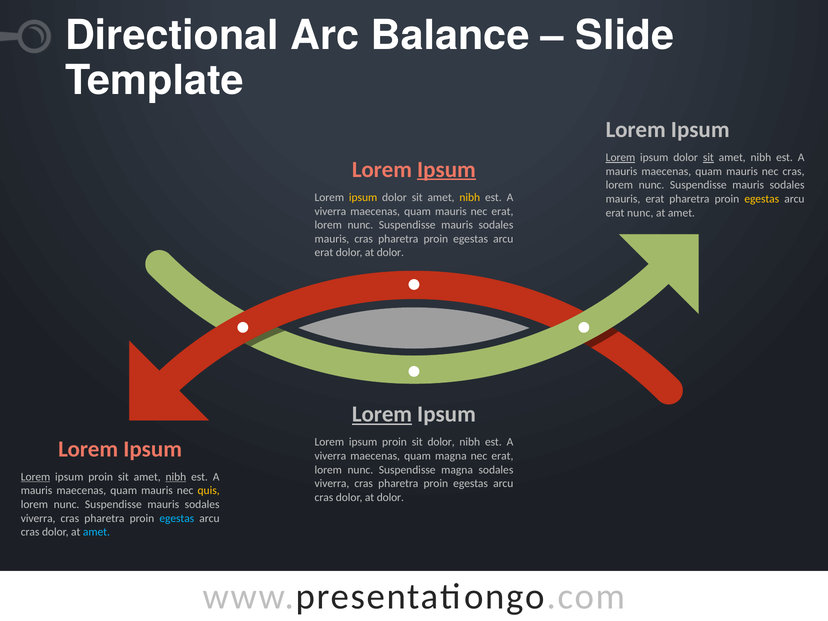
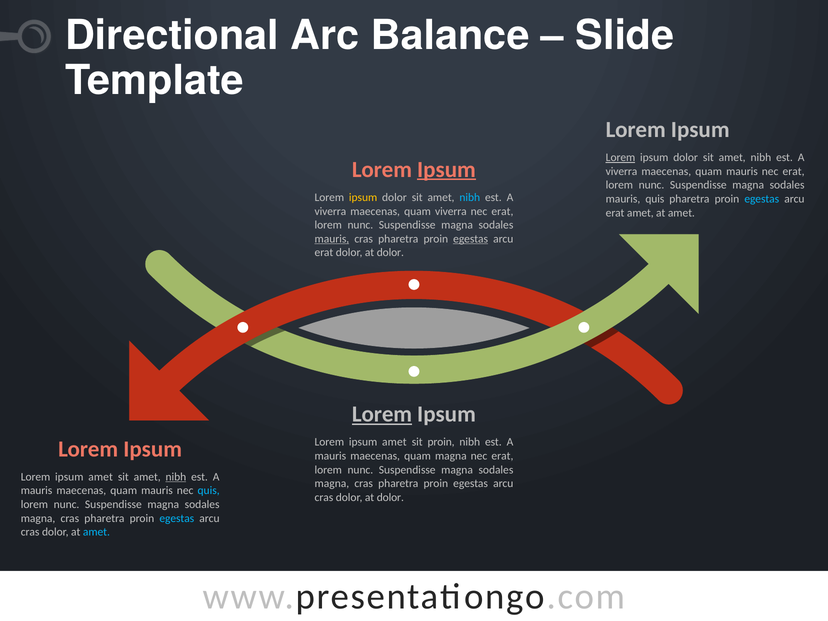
sit at (708, 157) underline: present -> none
mauris at (622, 171): mauris -> viverra
cras at (794, 171): cras -> erat
mauris at (748, 185): mauris -> magna
nibh at (470, 197) colour: yellow -> light blue
mauris erat: erat -> quis
egestas at (762, 199) colour: yellow -> light blue
mauris at (451, 211): mauris -> viverra
erat nunc: nunc -> amet
mauris at (457, 225): mauris -> magna
mauris at (332, 239) underline: none -> present
egestas at (471, 239) underline: none -> present
proin at (394, 442): proin -> amet
sit dolor: dolor -> proin
viverra at (330, 456): viverra -> mauris
Lorem at (36, 477) underline: present -> none
proin at (101, 477): proin -> amet
viverra at (332, 484): viverra -> magna
quis at (209, 491) colour: yellow -> light blue
mauris at (163, 505): mauris -> magna
viverra at (38, 518): viverra -> magna
